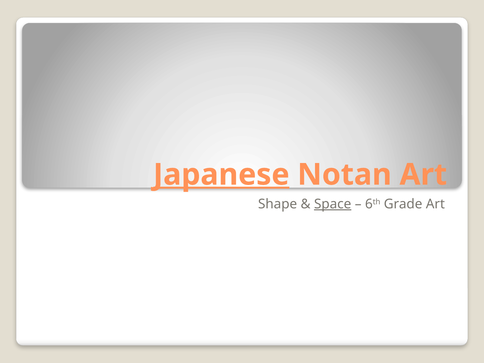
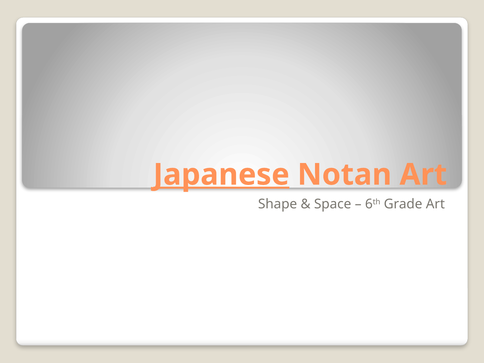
Space underline: present -> none
